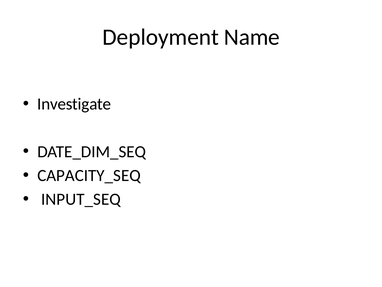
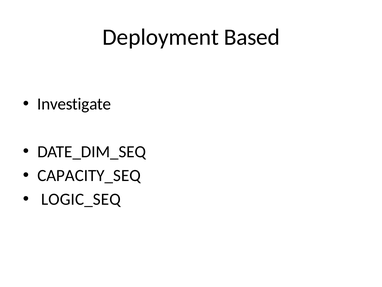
Name: Name -> Based
INPUT_SEQ: INPUT_SEQ -> LOGIC_SEQ
